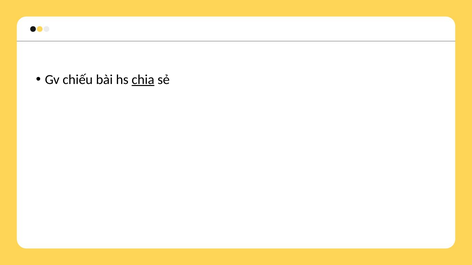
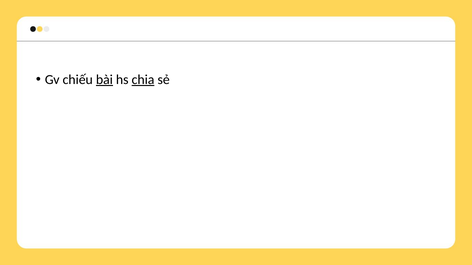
bài underline: none -> present
